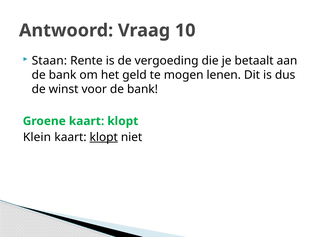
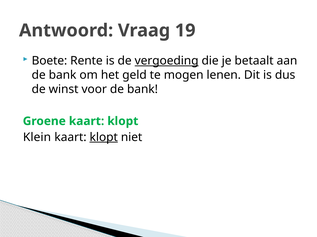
10: 10 -> 19
Staan: Staan -> Boete
vergoeding underline: none -> present
